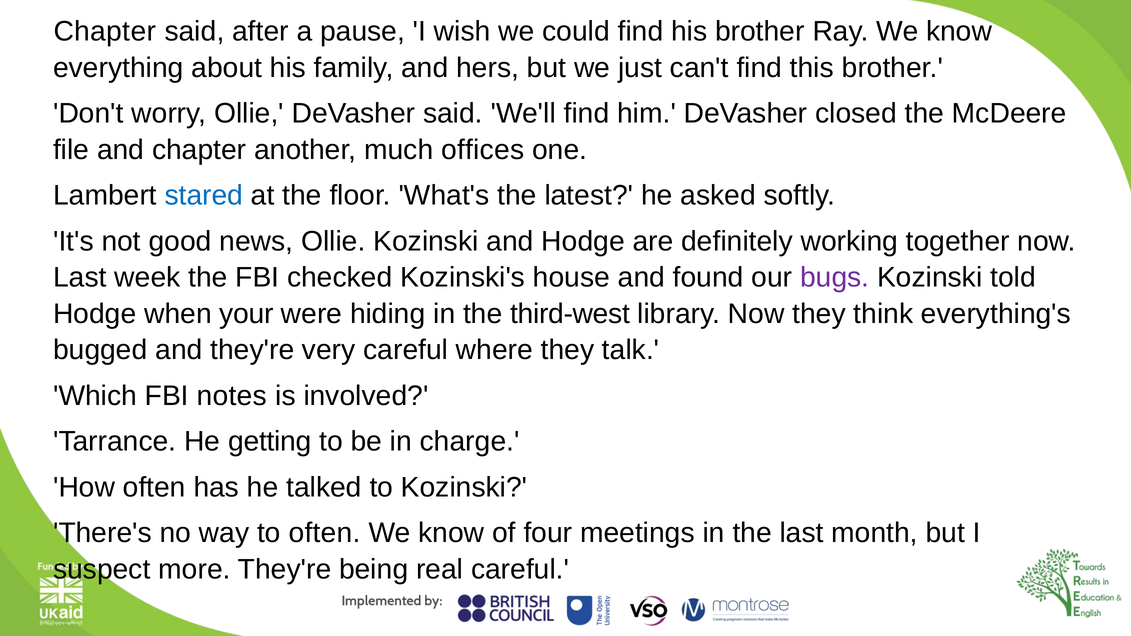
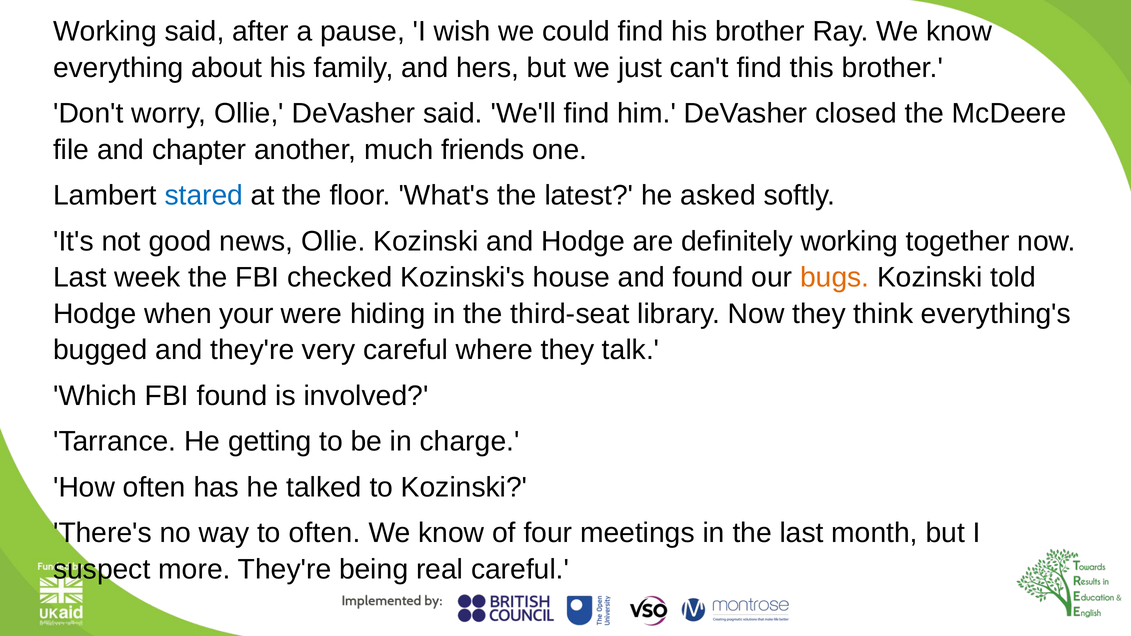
Chapter at (105, 32): Chapter -> Working
offices: offices -> friends
bugs colour: purple -> orange
third-west: third-west -> third-seat
FBI notes: notes -> found
